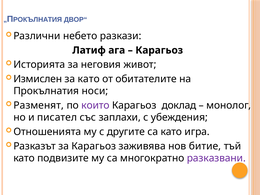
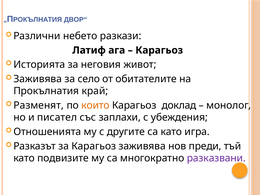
Измислен at (38, 79): Измислен -> Заживява
за като: като -> село
носи: носи -> край
които colour: purple -> orange
битие: битие -> преди
